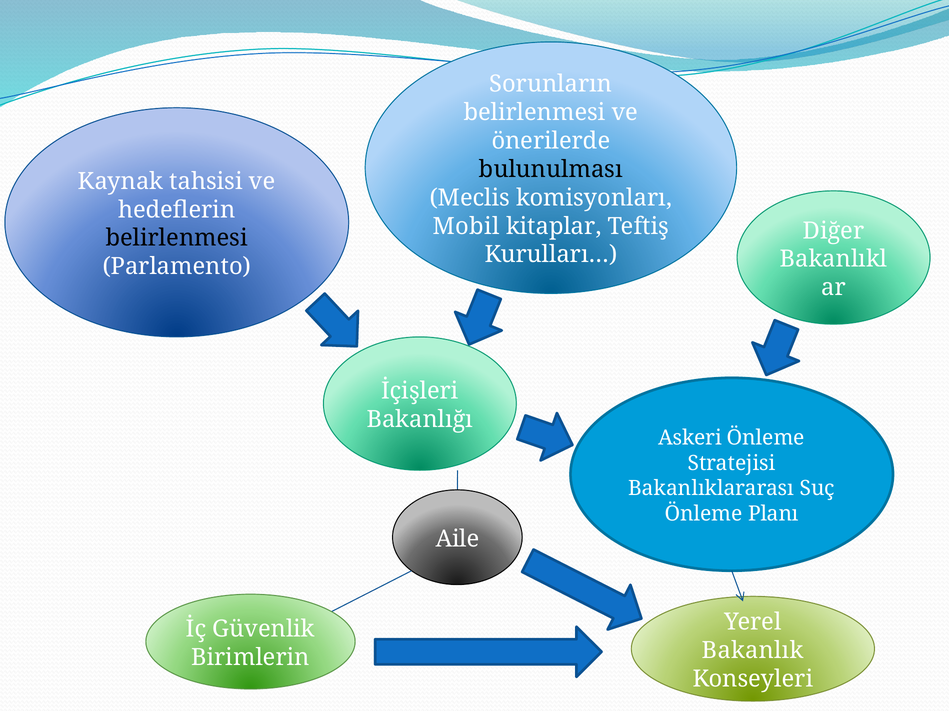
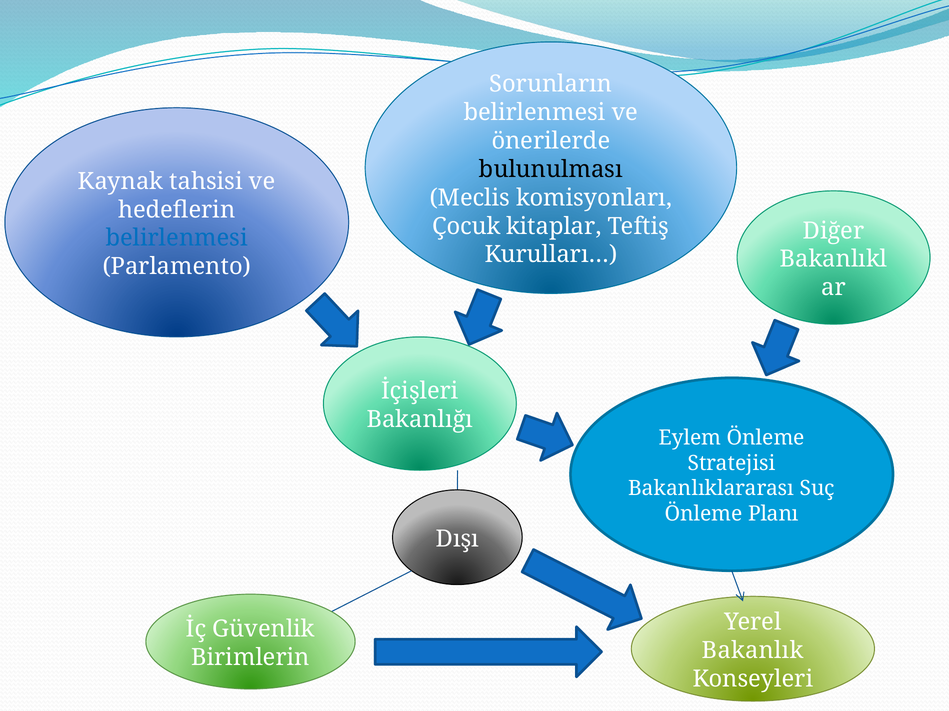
Mobil: Mobil -> Çocuk
belirlenmesi at (177, 238) colour: black -> blue
Askeri: Askeri -> Eylem
Aile: Aile -> Dışı
